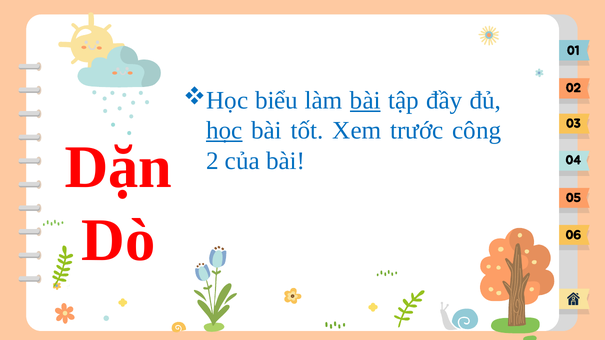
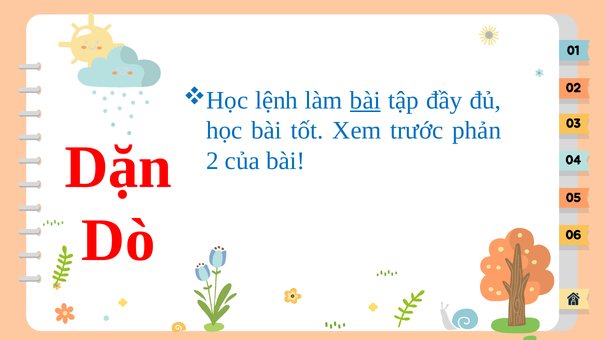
biểu: biểu -> lệnh
học at (224, 131) underline: present -> none
công: công -> phản
